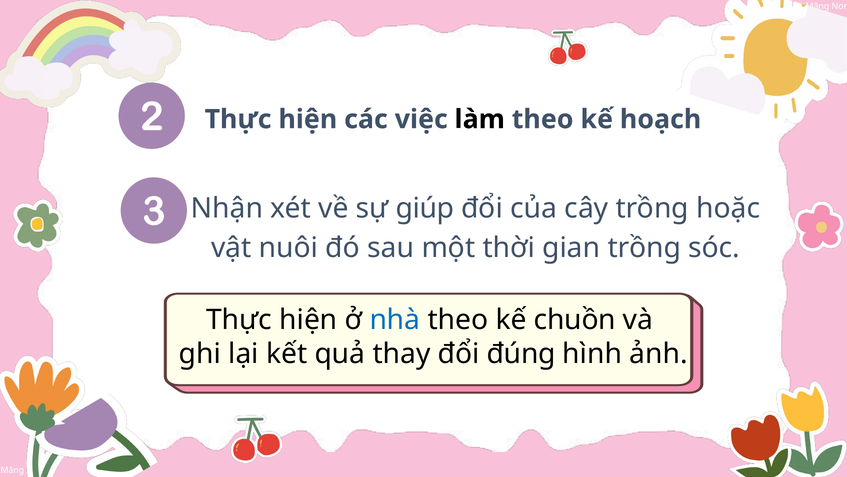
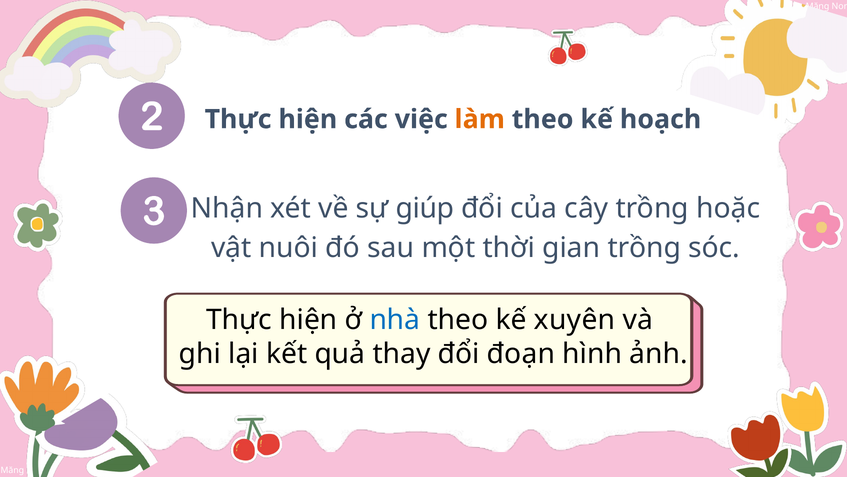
làm colour: black -> orange
chuồn: chuồn -> xuyên
đúng: đúng -> đoạn
